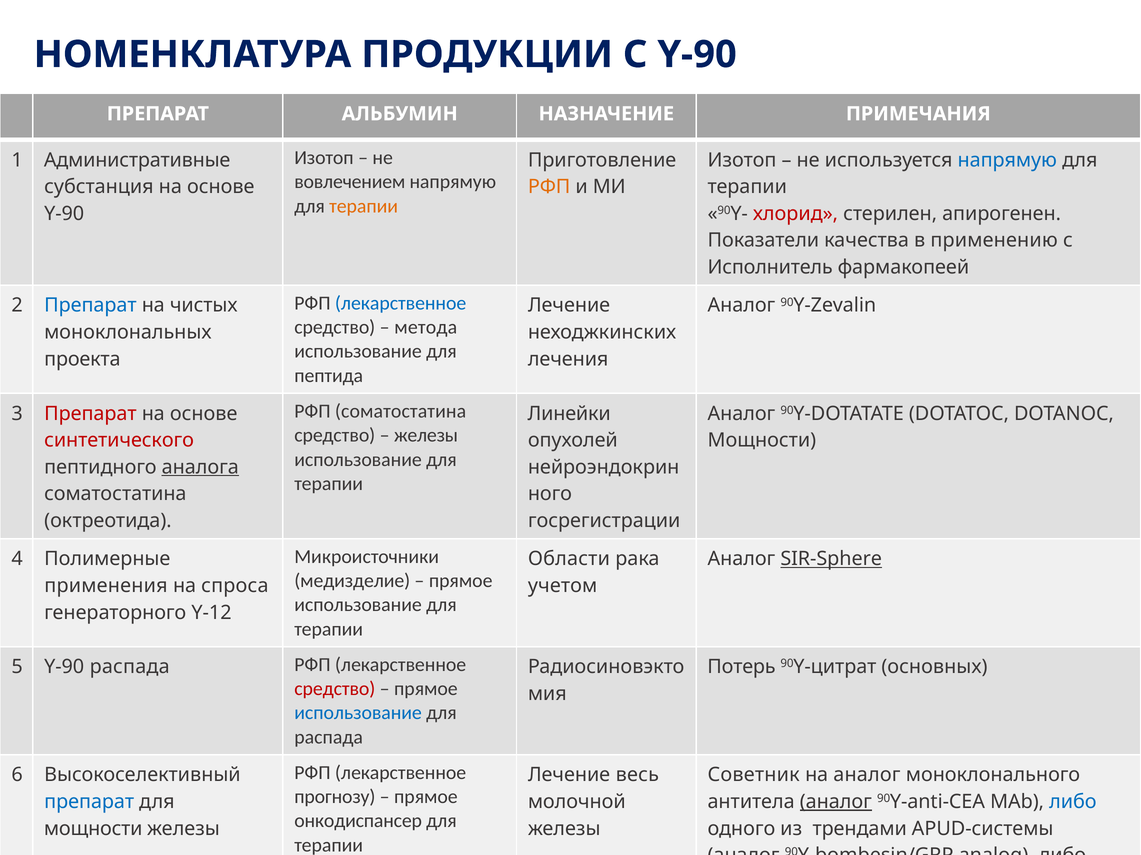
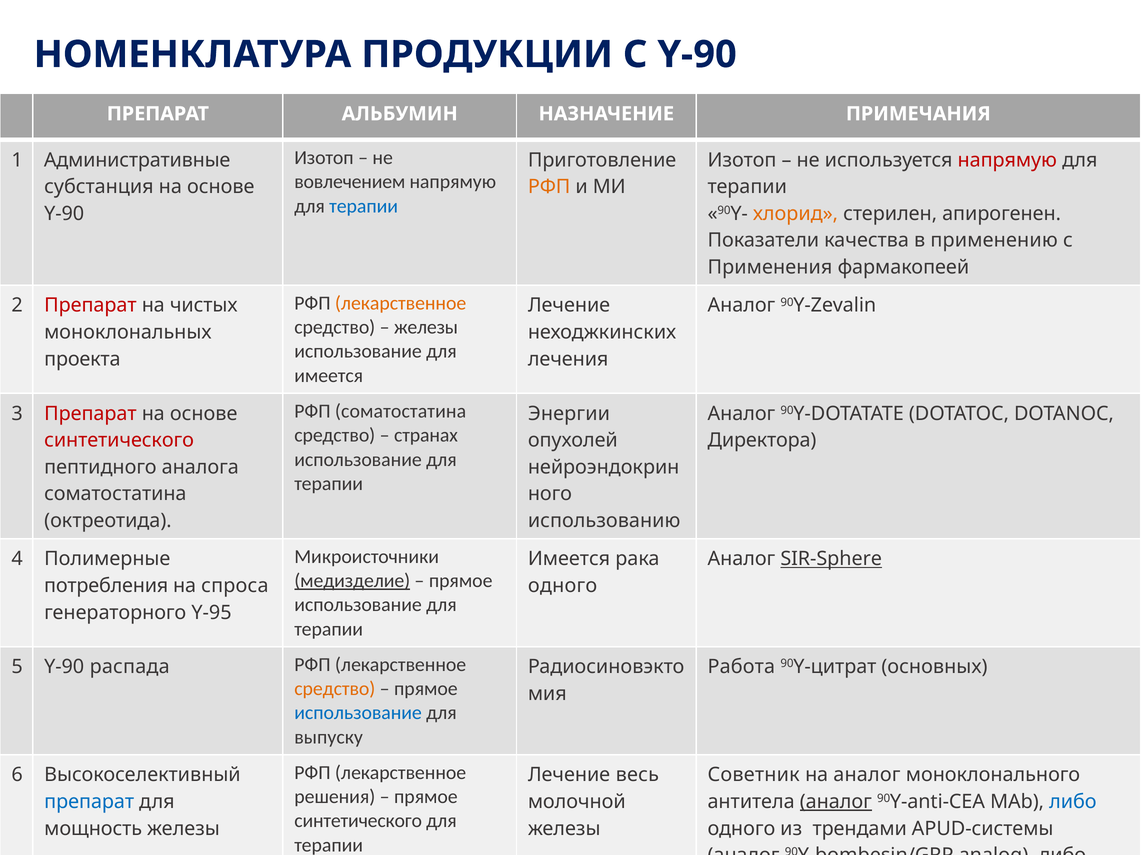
напрямую at (1007, 160) colour: blue -> red
терапии at (364, 206) colour: orange -> blue
хлорид colour: red -> orange
Исполнитель: Исполнитель -> Применения
лекарственное at (401, 303) colour: blue -> orange
Препарат at (90, 306) colour: blue -> red
метода at (426, 328): метода -> железы
пептида at (329, 376): пептида -> имеется
Линейки: Линейки -> Энергии
железы at (426, 436): железы -> странах
Мощности at (762, 441): Мощности -> Директора
аналога at (200, 467) underline: present -> none
госрегистрации: госрегистрации -> использованию
Области at (569, 559): Области -> Имеется
медизделие underline: none -> present
применения: применения -> потребления
учетом at (563, 586): учетом -> одного
Y-12: Y-12 -> Y-95
Потерь: Потерь -> Работа
средство at (335, 689) colour: red -> orange
распада at (329, 738): распада -> выпуску
прогнозу: прогнозу -> решения
онкодиспансер at (358, 822): онкодиспансер -> синтетического
мощности at (93, 829): мощности -> мощность
